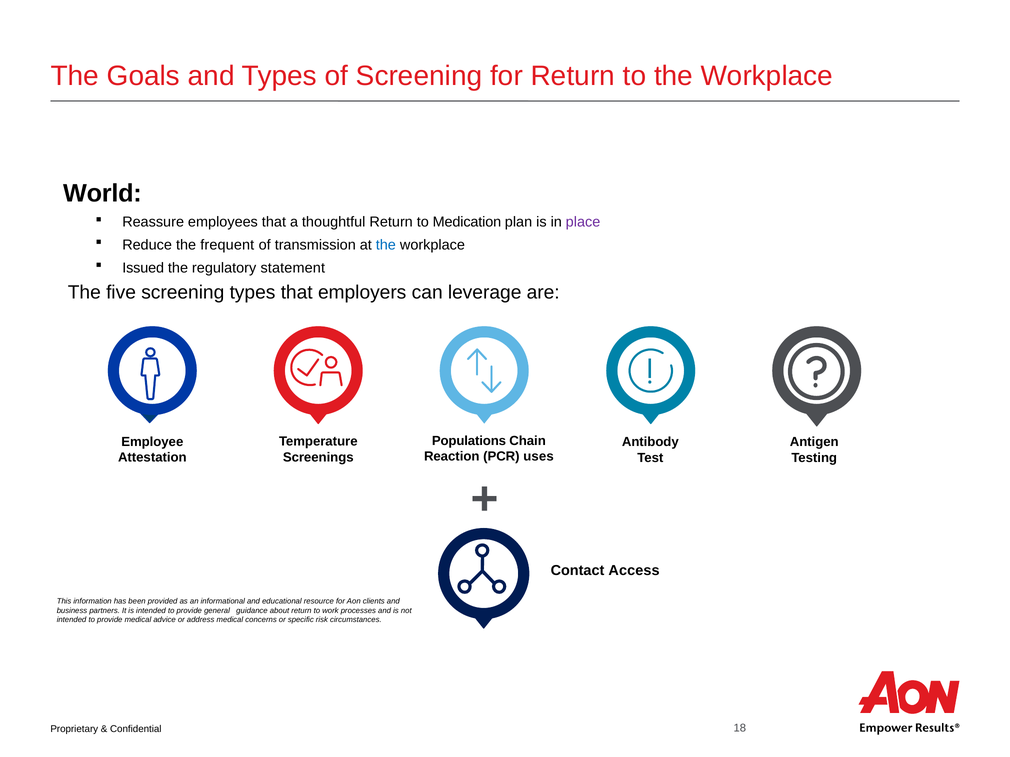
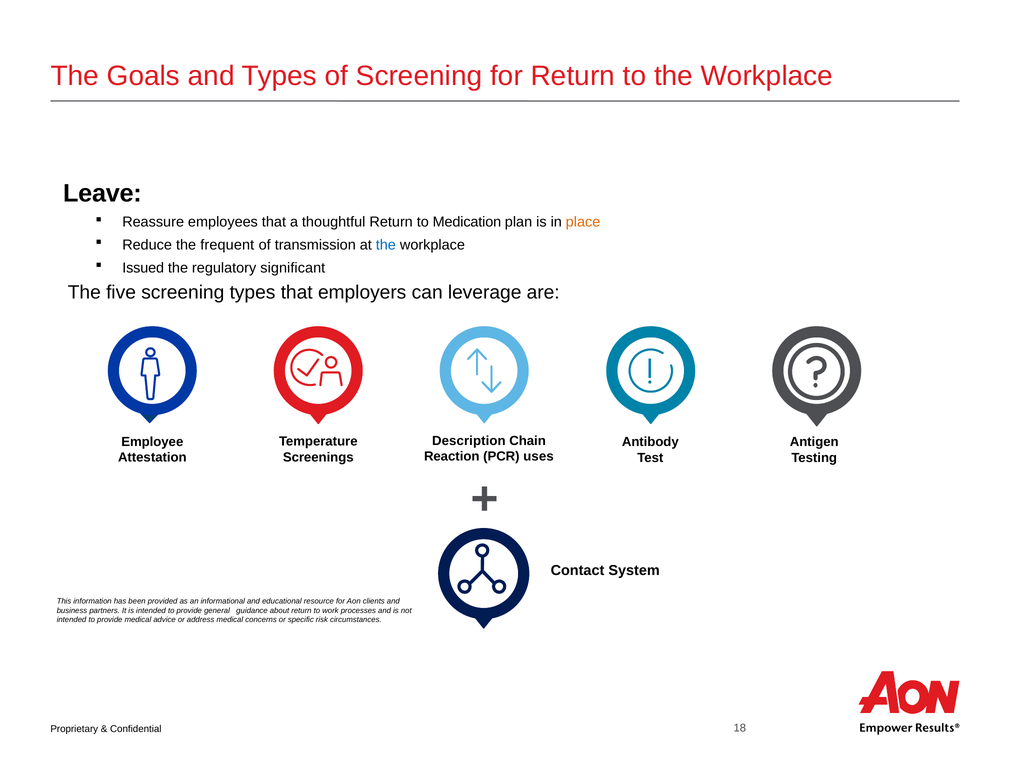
World: World -> Leave
place colour: purple -> orange
statement: statement -> significant
Populations: Populations -> Description
Access: Access -> System
